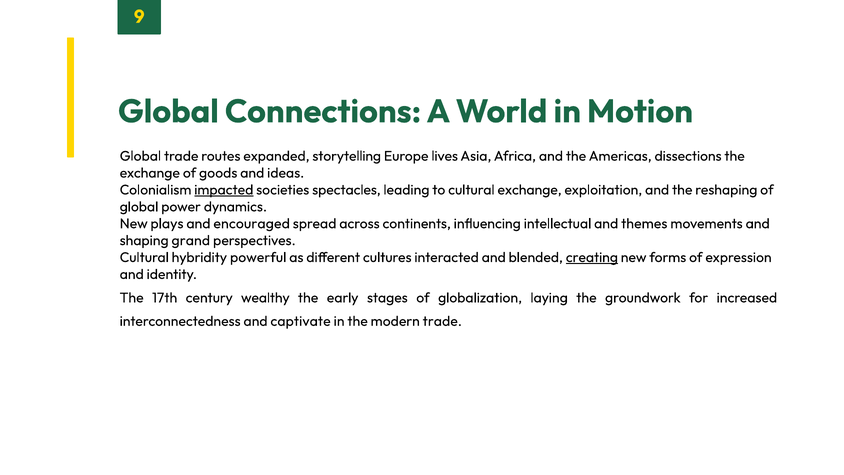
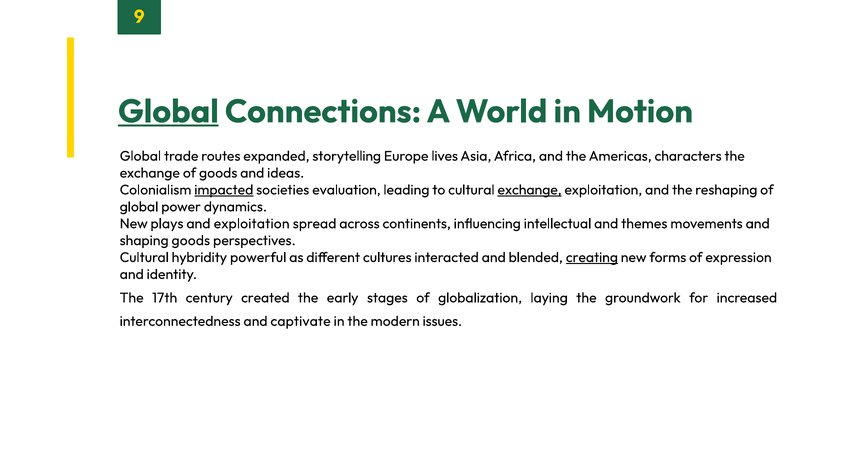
Global at (168, 111) underline: none -> present
dissections: dissections -> characters
spectacles: spectacles -> evaluation
exchange at (530, 190) underline: none -> present
and encouraged: encouraged -> exploitation
shaping grand: grand -> goods
wealthy: wealthy -> created
modern trade: trade -> issues
